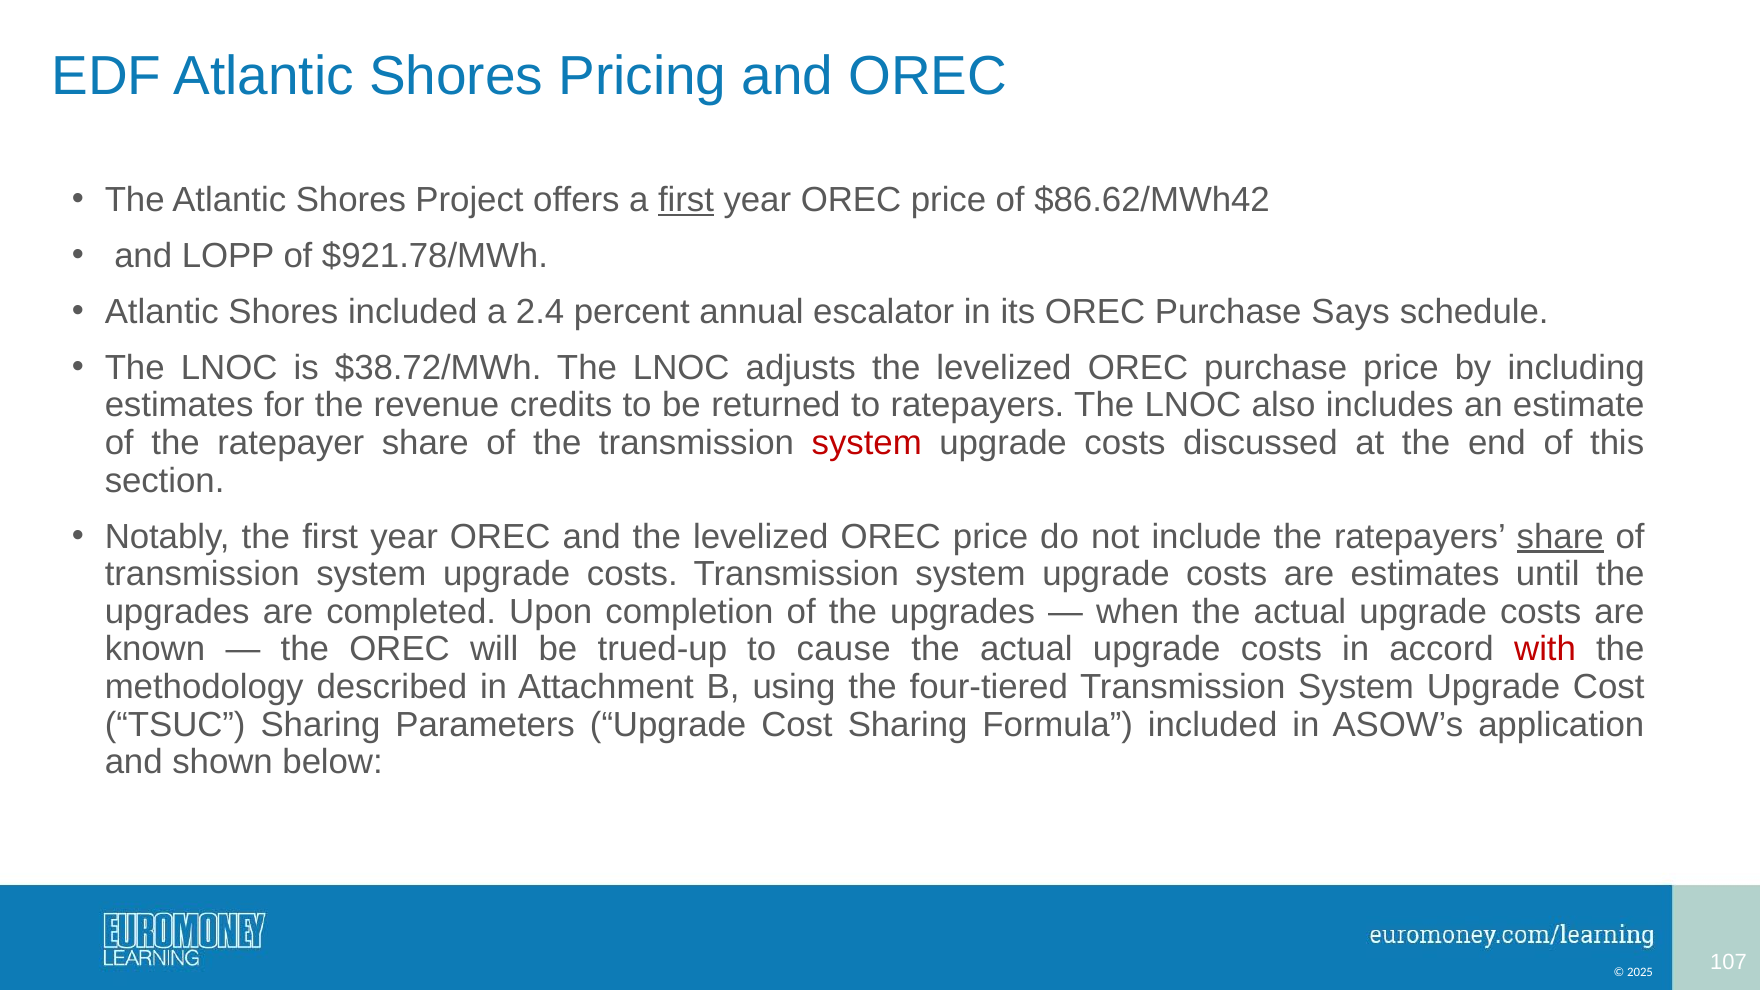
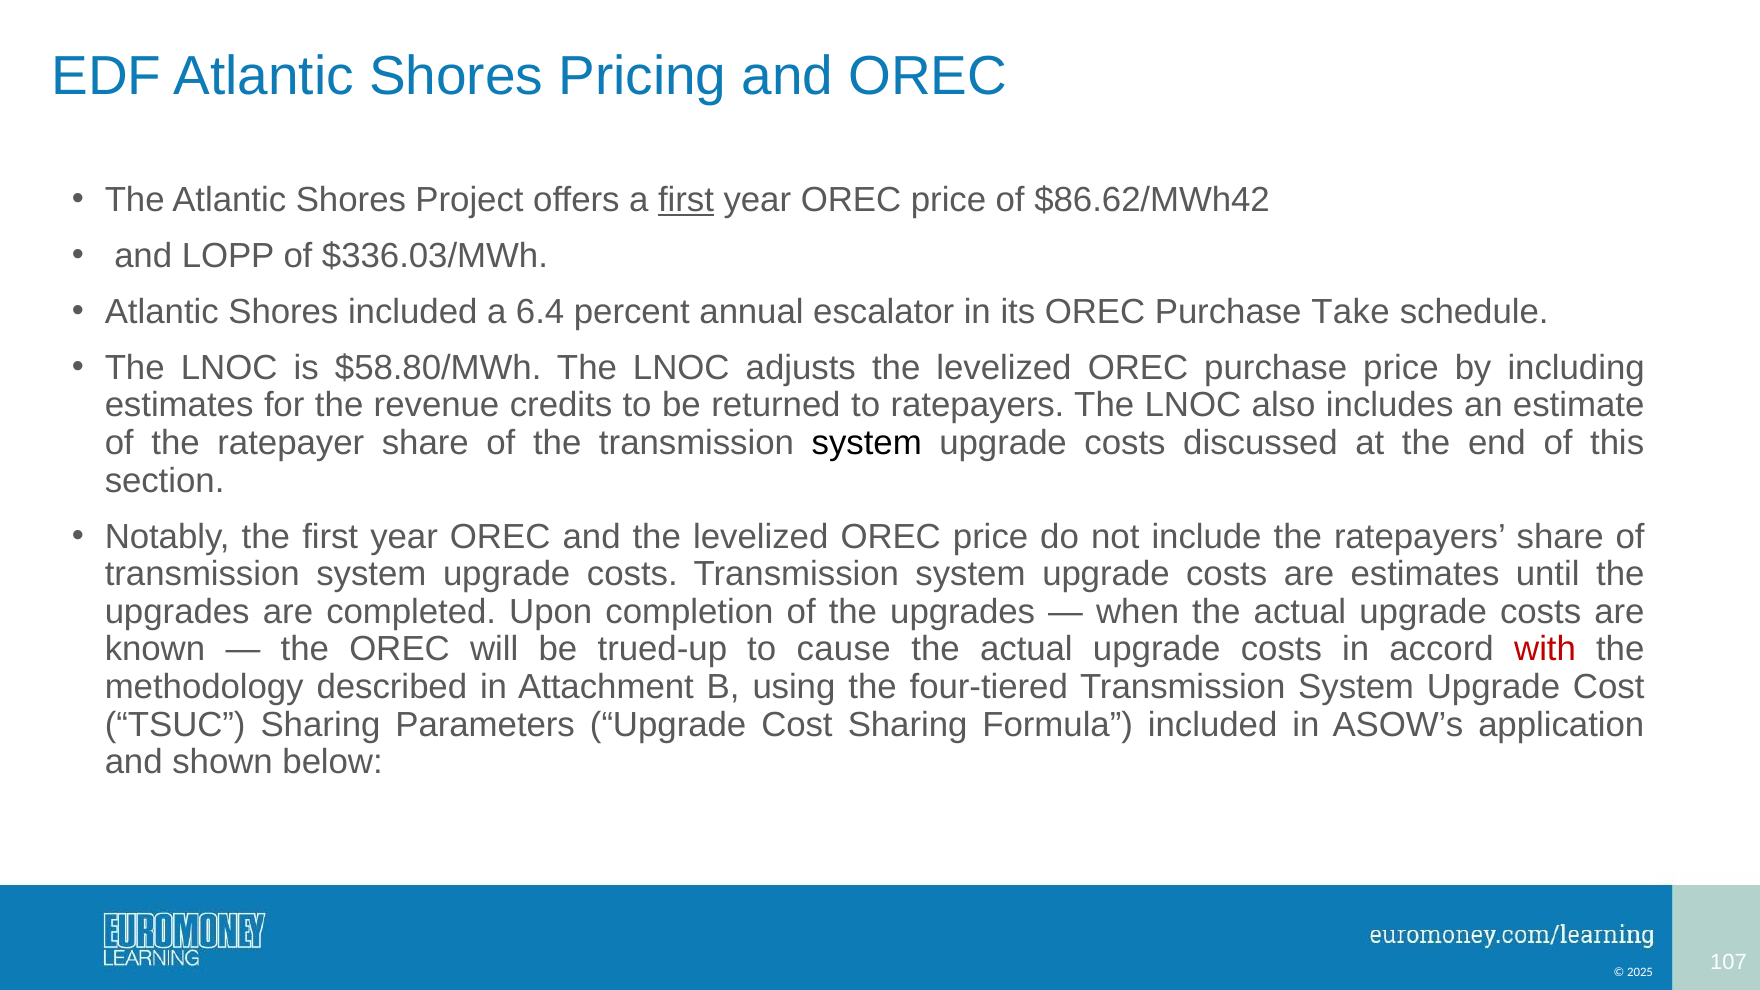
$921.78/MWh: $921.78/MWh -> $336.03/MWh
2.4: 2.4 -> 6.4
Says: Says -> Take
$38.72/MWh: $38.72/MWh -> $58.80/MWh
system at (867, 443) colour: red -> black
share at (1560, 537) underline: present -> none
